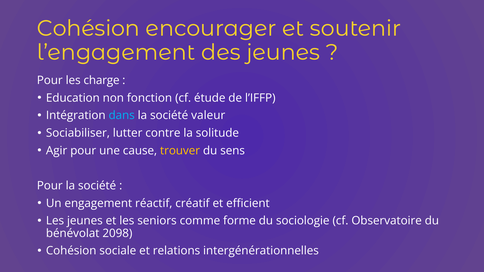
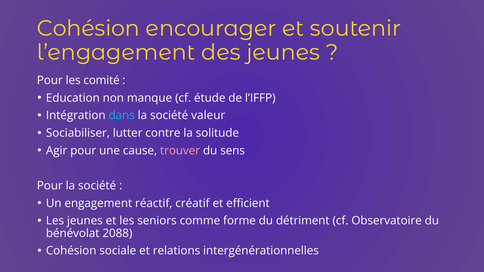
charge: charge -> comité
fonction: fonction -> manque
trouver colour: yellow -> pink
sociologie: sociologie -> détriment
2098: 2098 -> 2088
